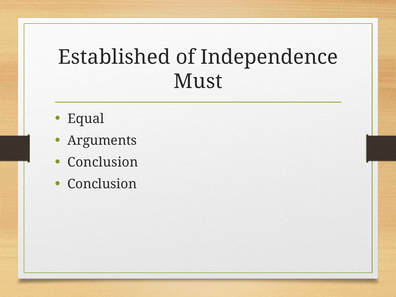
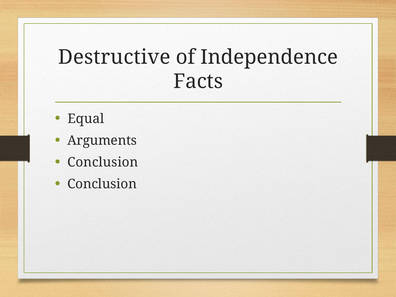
Established: Established -> Destructive
Must: Must -> Facts
